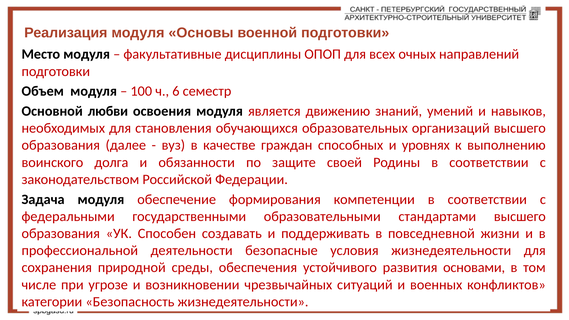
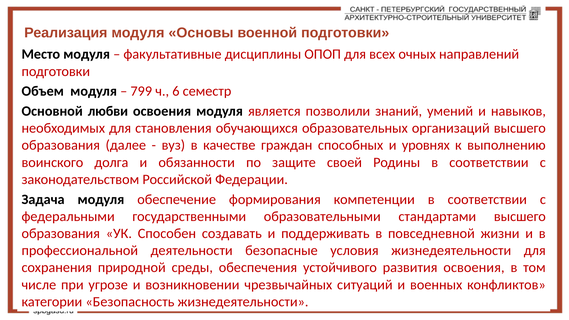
100: 100 -> 799
движению: движению -> позволили
развития основами: основами -> освоения
